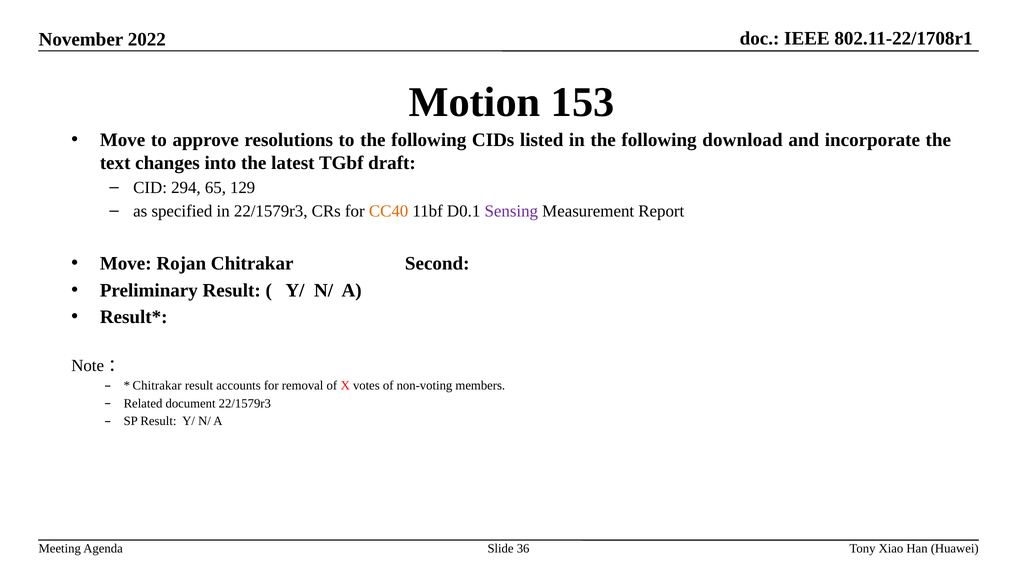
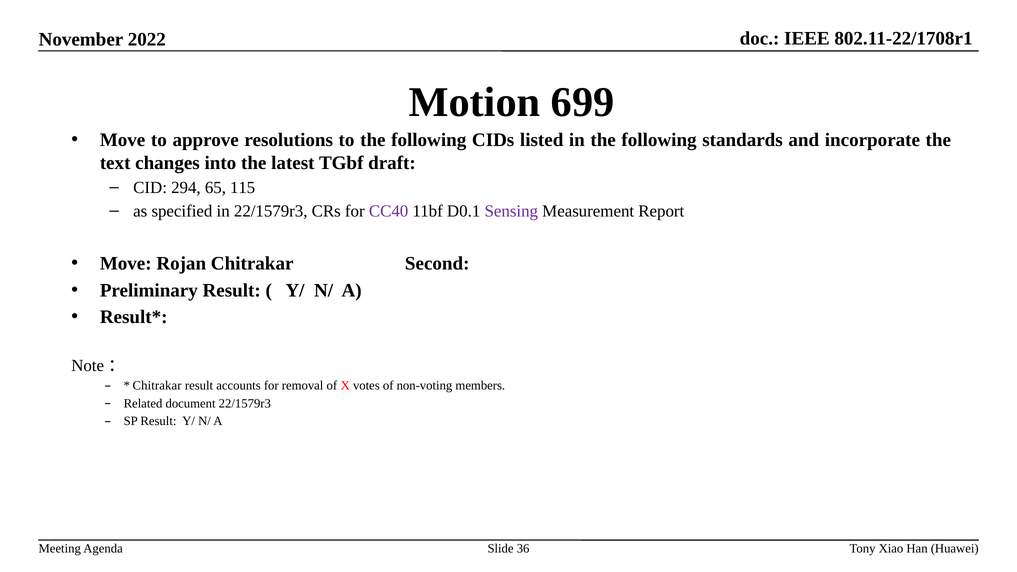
153: 153 -> 699
download: download -> standards
129: 129 -> 115
CC40 colour: orange -> purple
